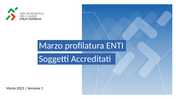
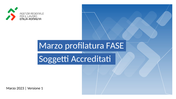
ENTI: ENTI -> FASE
